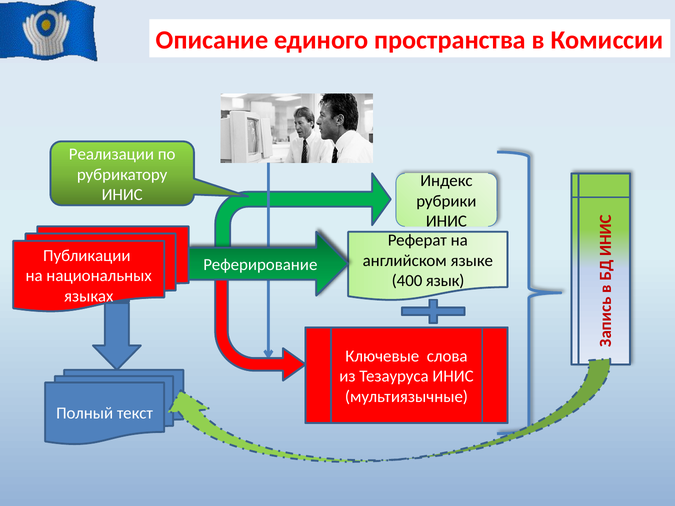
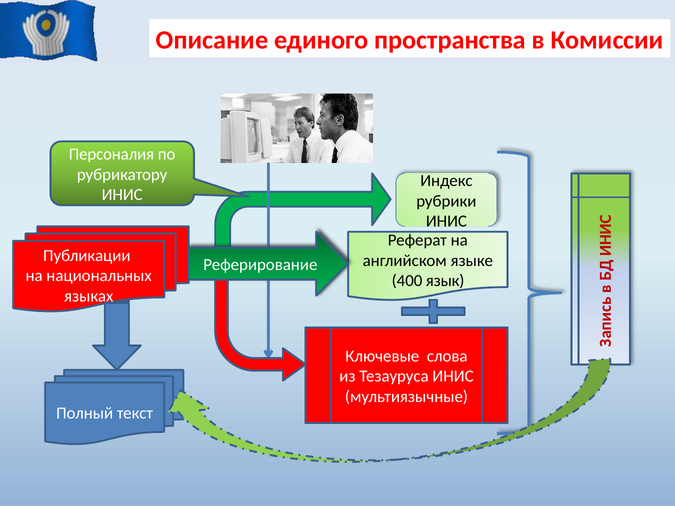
Реализации: Реализации -> Персоналия
